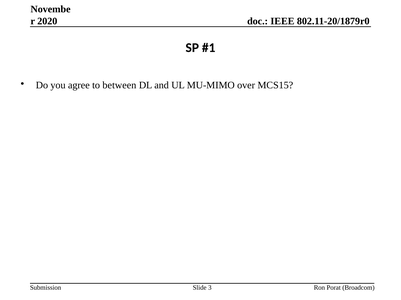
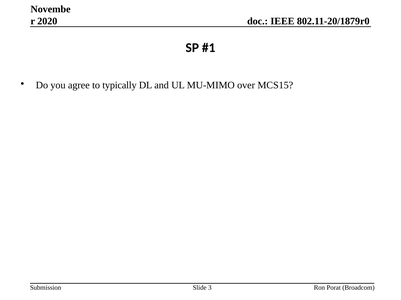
between: between -> typically
